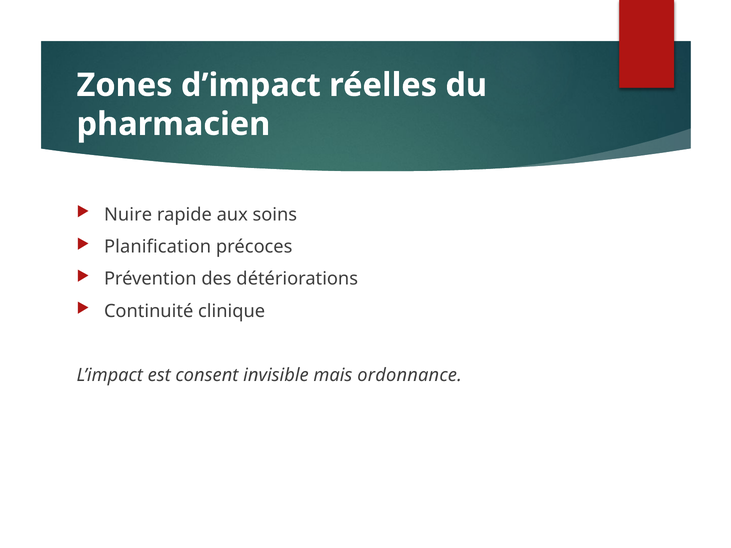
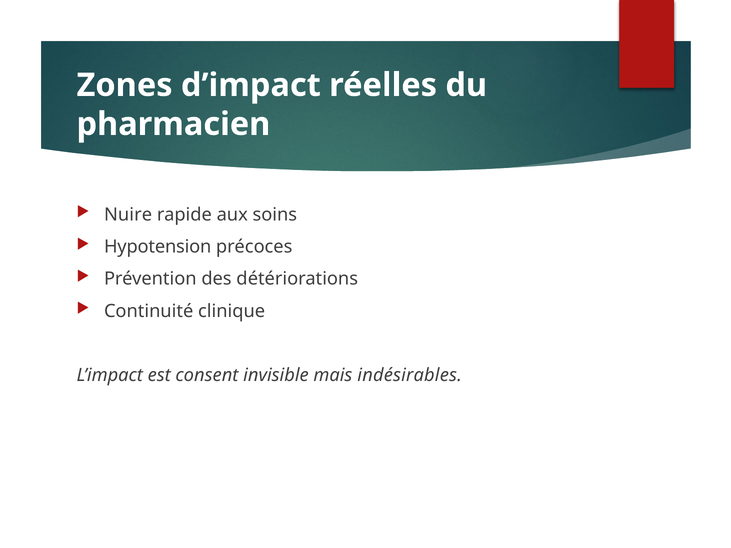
Planification: Planification -> Hypotension
ordonnance: ordonnance -> indésirables
